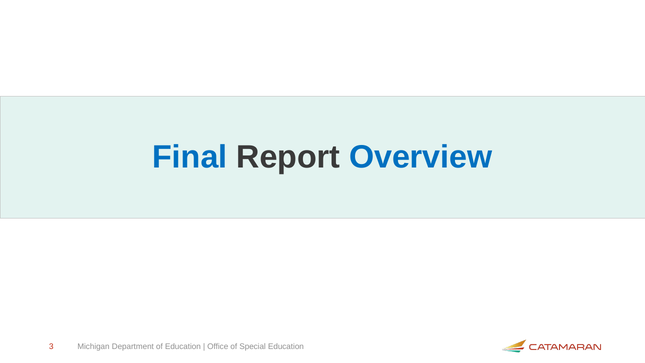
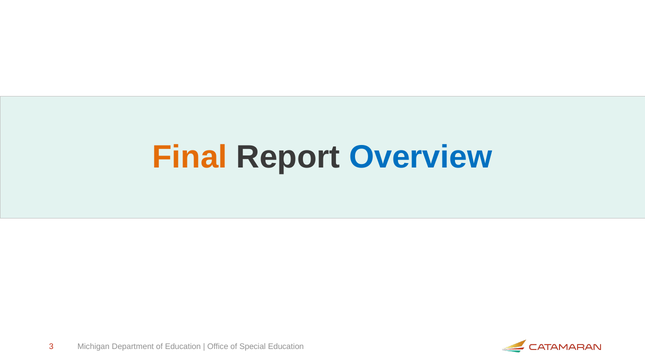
Final colour: blue -> orange
